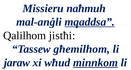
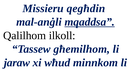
naħmuh: naħmuh -> qegħdin
jistħi: jistħi -> ilkoll
minnkom underline: present -> none
